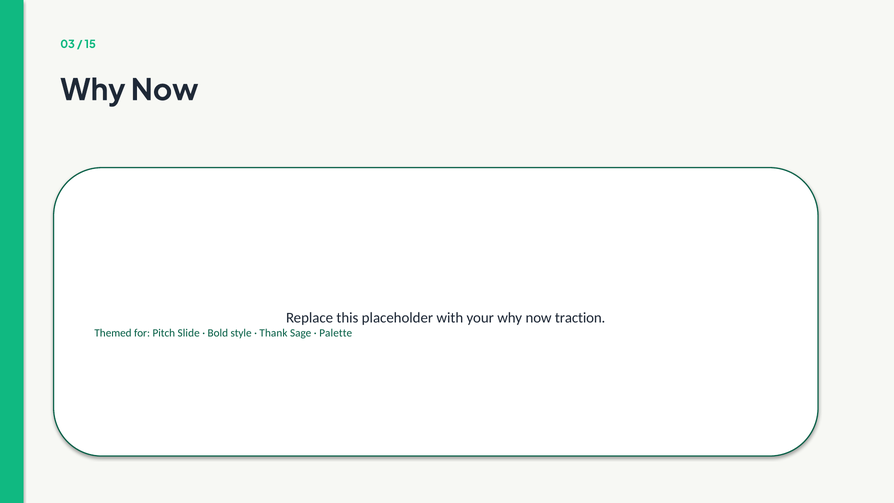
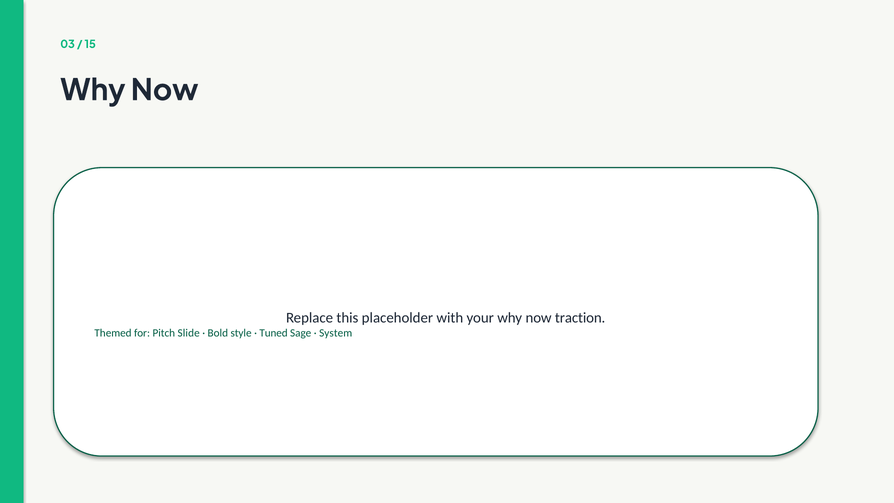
Thank: Thank -> Tuned
Palette: Palette -> System
